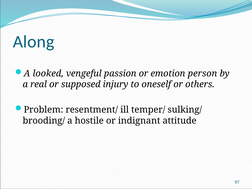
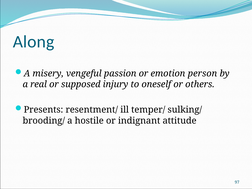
looked: looked -> misery
Problem: Problem -> Presents
